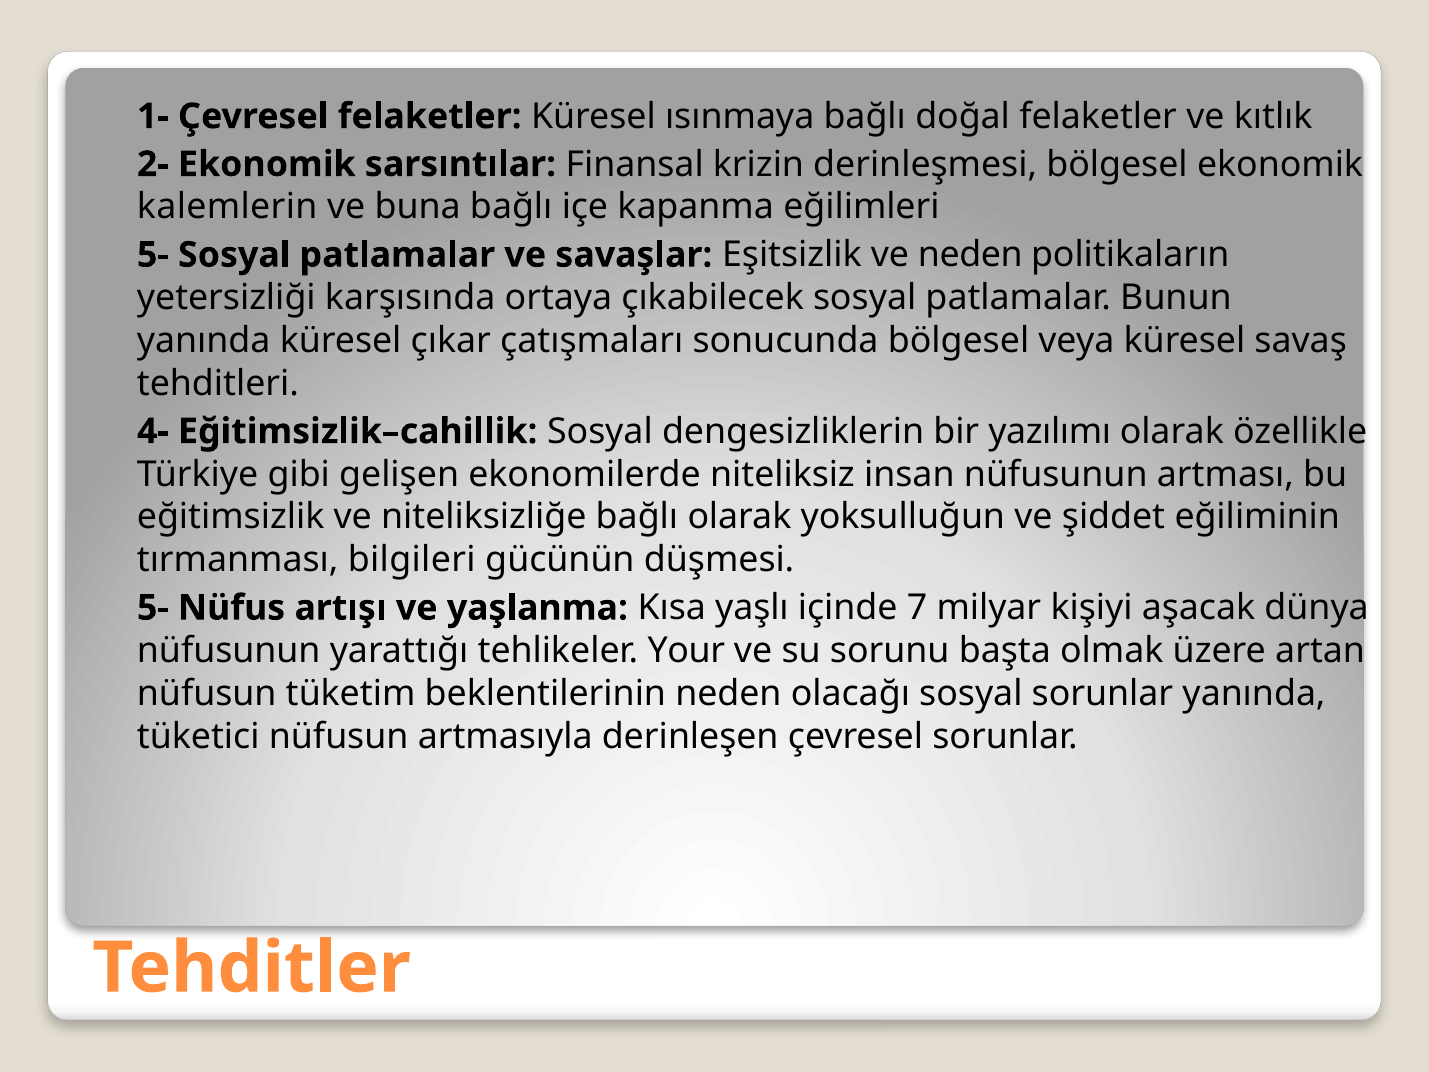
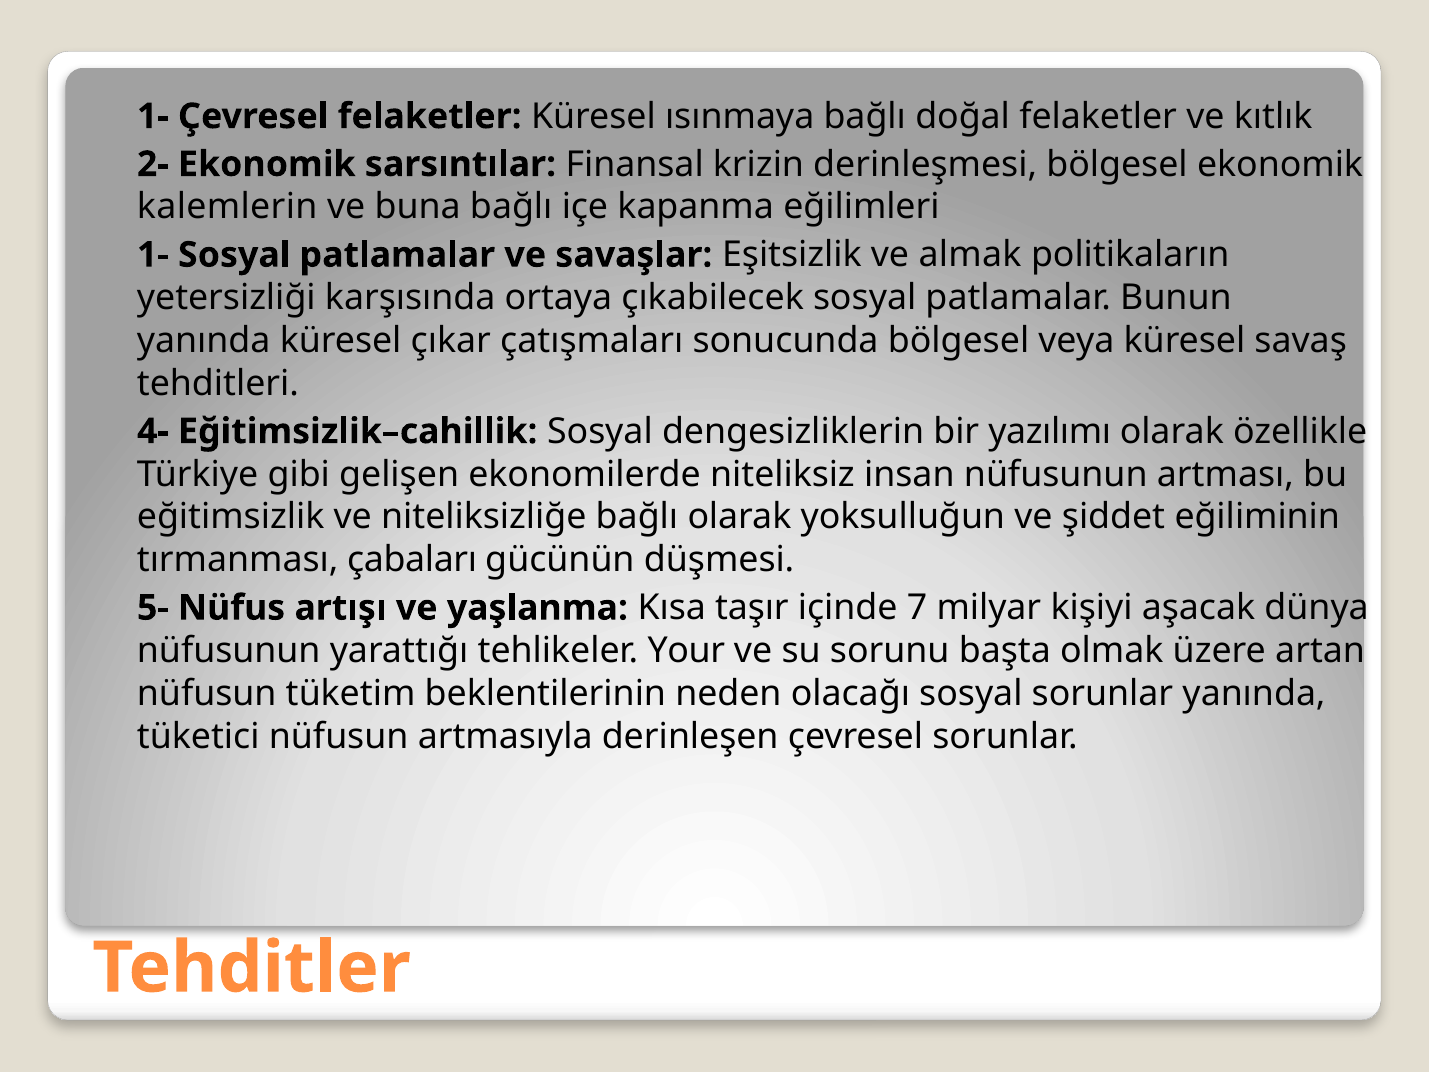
5- at (153, 255): 5- -> 1-
ve neden: neden -> almak
bilgileri: bilgileri -> çabaları
yaşlı: yaşlı -> taşır
